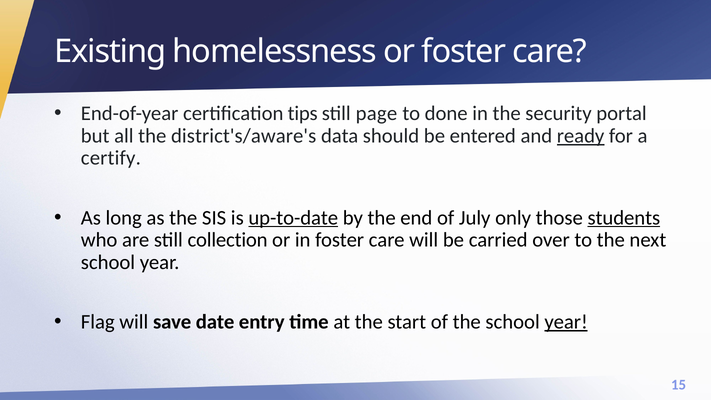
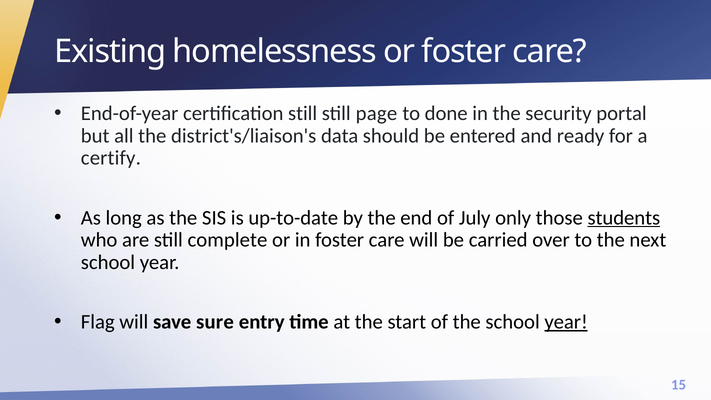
certification tips: tips -> still
district's/aware's: district's/aware's -> district's/liaison's
ready underline: present -> none
up-to-date underline: present -> none
collection: collection -> complete
date: date -> sure
